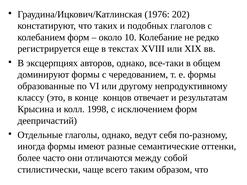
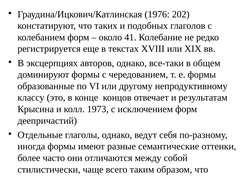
10: 10 -> 41
1998: 1998 -> 1973
